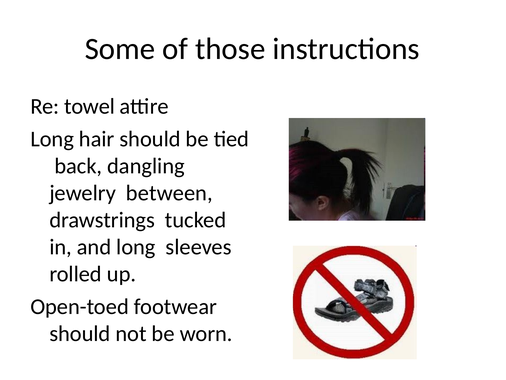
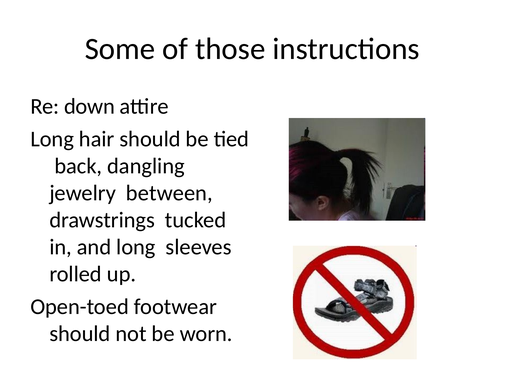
towel: towel -> down
